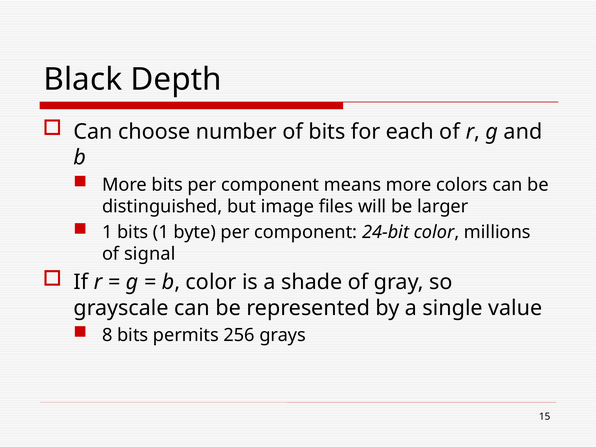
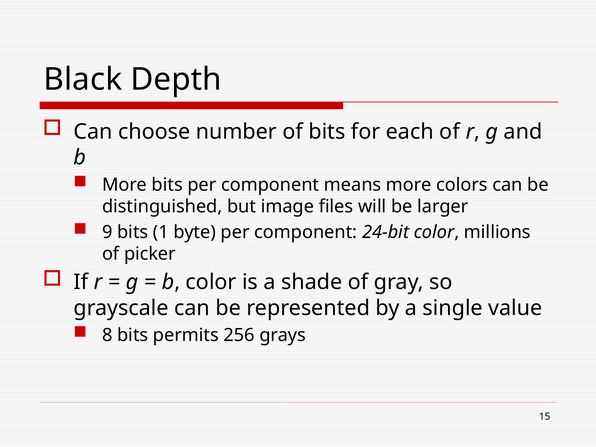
1 at (107, 232): 1 -> 9
signal: signal -> picker
